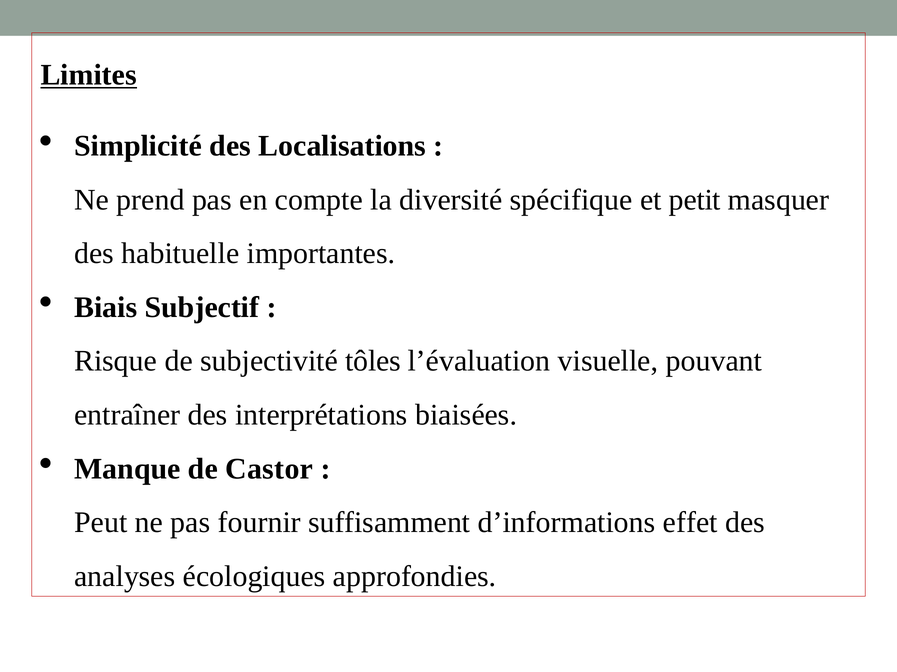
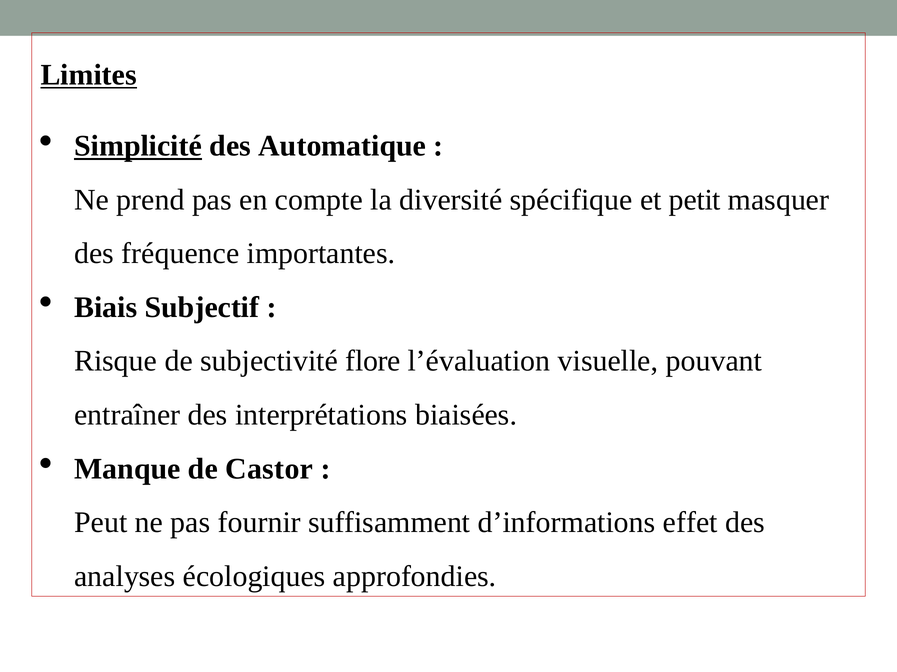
Simplicité underline: none -> present
Localisations: Localisations -> Automatique
habituelle: habituelle -> fréquence
tôles: tôles -> flore
